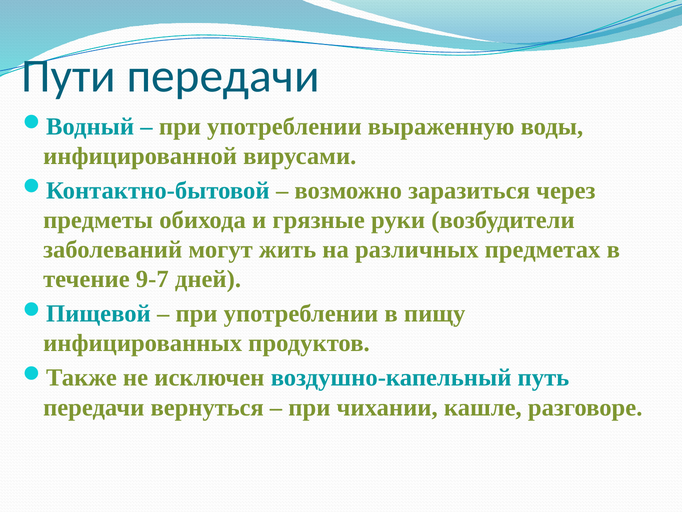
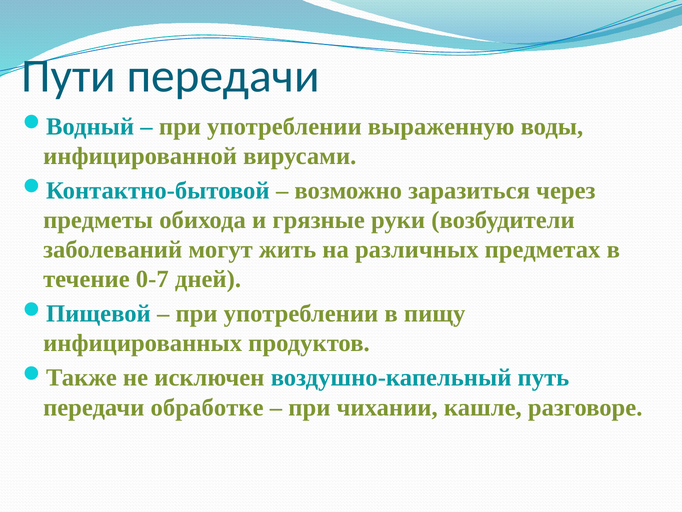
9-7: 9-7 -> 0-7
вернуться: вернуться -> обработке
